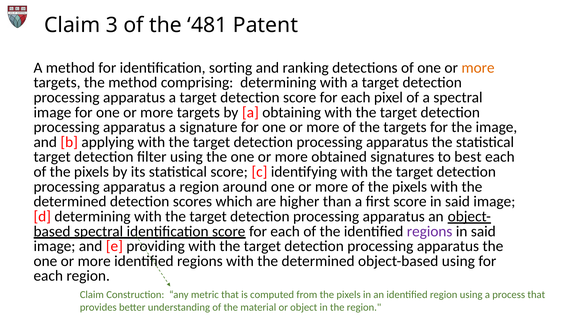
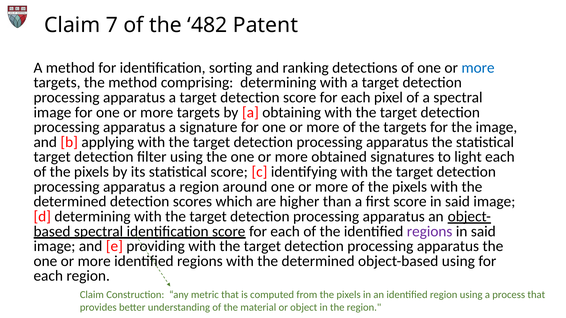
3: 3 -> 7
481: 481 -> 482
more at (478, 68) colour: orange -> blue
best: best -> light
